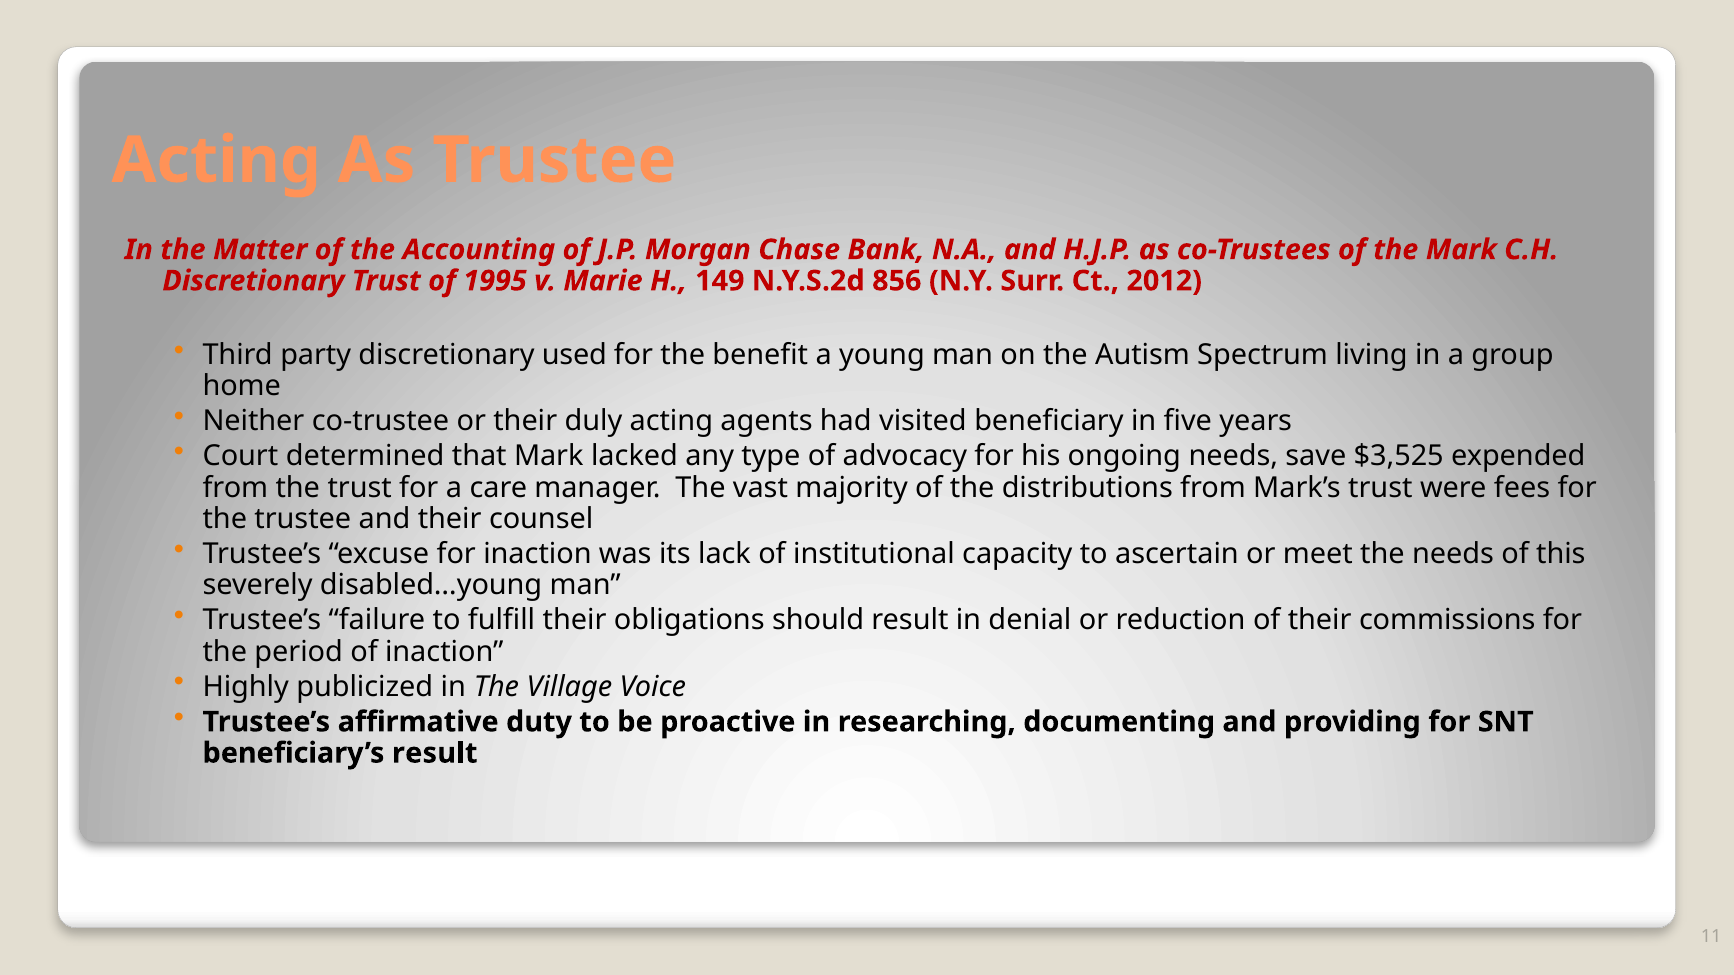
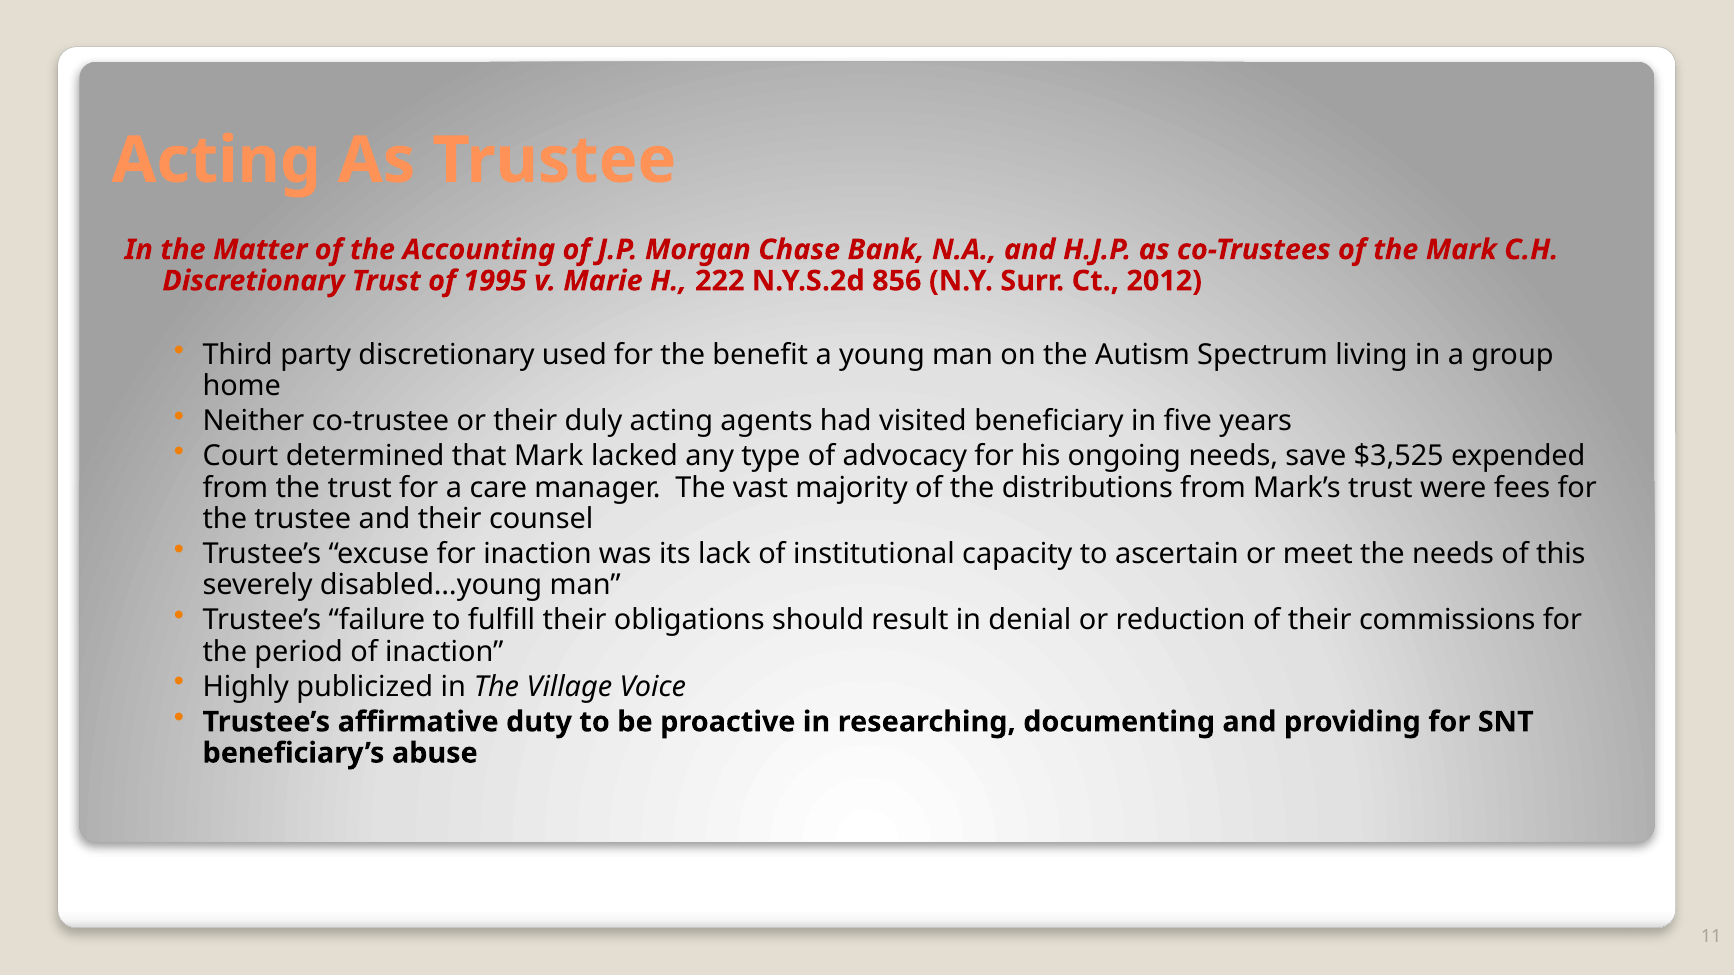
149: 149 -> 222
beneficiary’s result: result -> abuse
